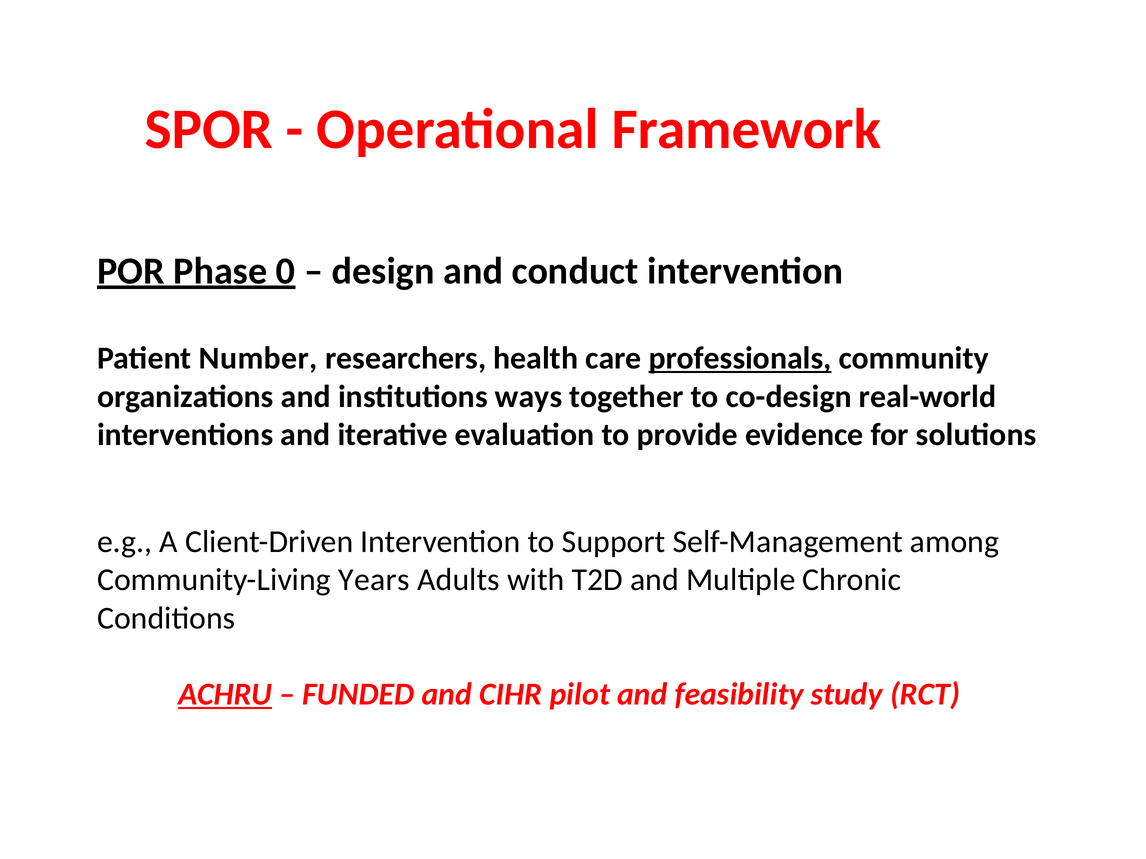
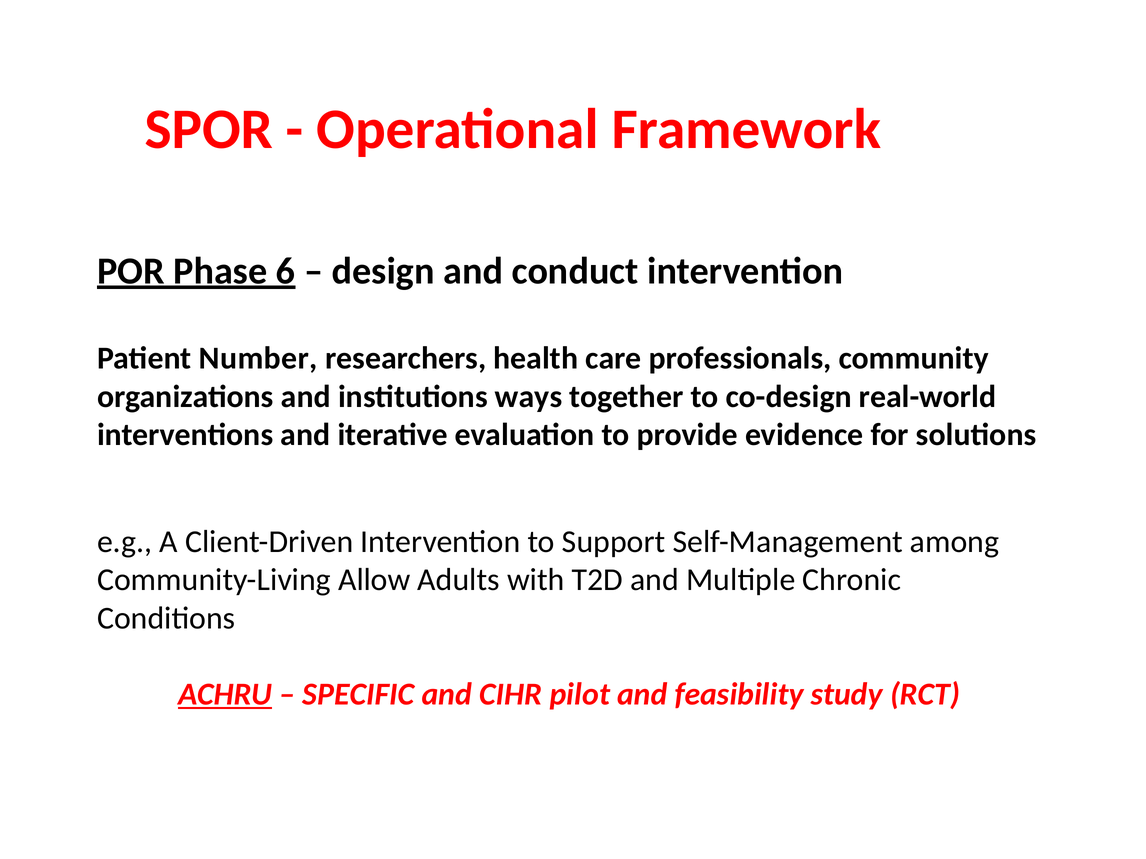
0: 0 -> 6
professionals underline: present -> none
Years: Years -> Allow
FUNDED: FUNDED -> SPECIFIC
